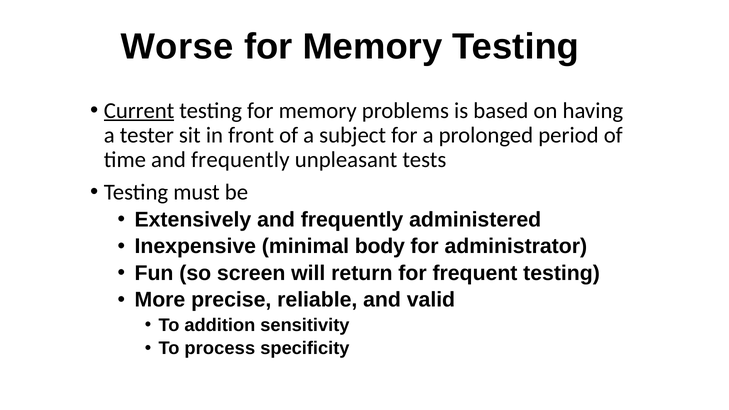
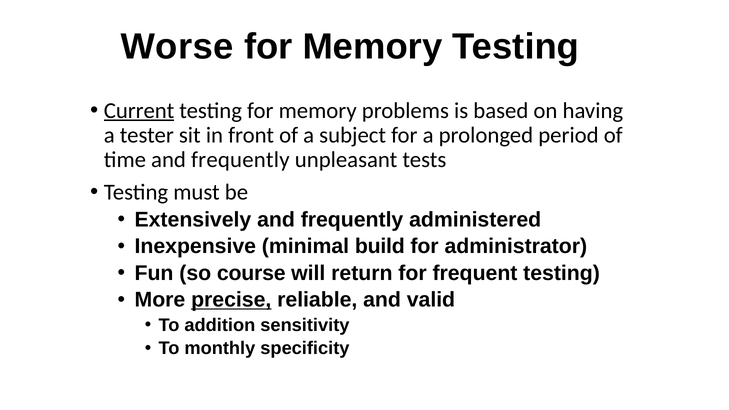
body: body -> build
screen: screen -> course
precise underline: none -> present
process: process -> monthly
